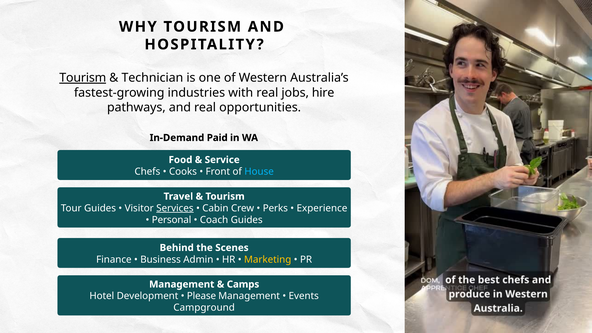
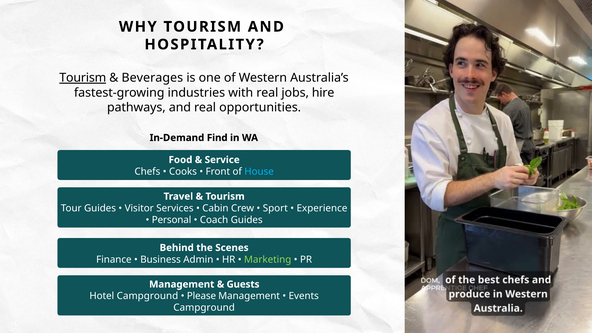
Technician: Technician -> Beverages
Paid: Paid -> Find
Services underline: present -> none
Perks: Perks -> Sport
Marketing colour: yellow -> light green
Camps: Camps -> Guests
Hotel Development: Development -> Campground
